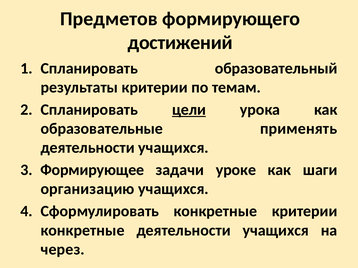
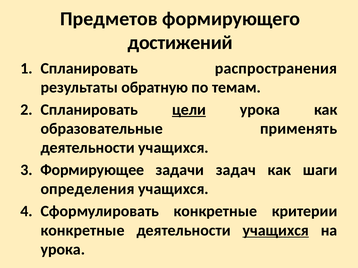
образовательный: образовательный -> распространения
результаты критерии: критерии -> обратную
уроке: уроке -> задач
организацию: организацию -> определения
учащихся at (276, 231) underline: none -> present
через at (63, 250): через -> урока
